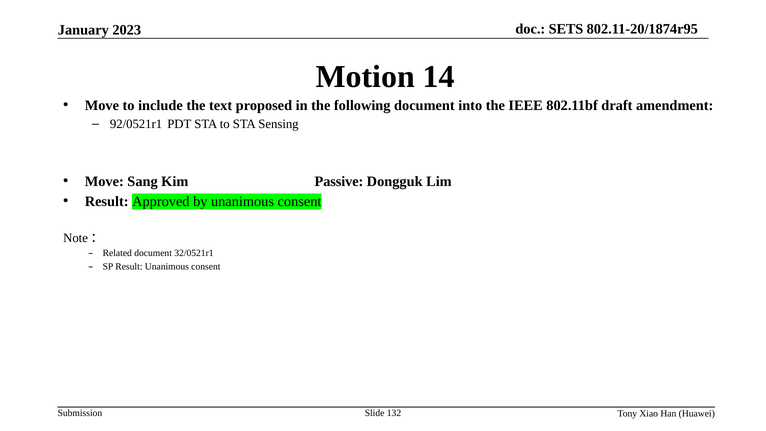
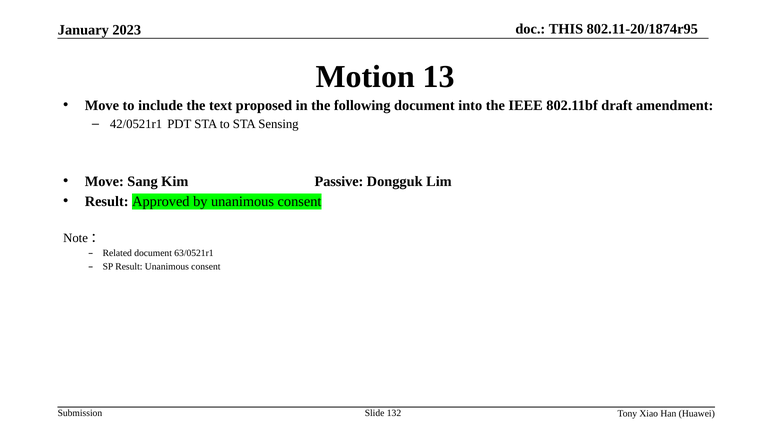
SETS: SETS -> THIS
14: 14 -> 13
92/0521r1: 92/0521r1 -> 42/0521r1
32/0521r1: 32/0521r1 -> 63/0521r1
